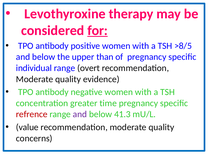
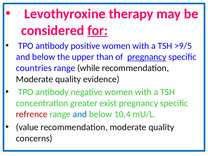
>8/5: >8/5 -> >9/5
pregnancy at (147, 57) underline: none -> present
individual: individual -> countries
overt: overt -> while
time: time -> exist
and at (80, 114) colour: purple -> blue
41.3: 41.3 -> 10.4
